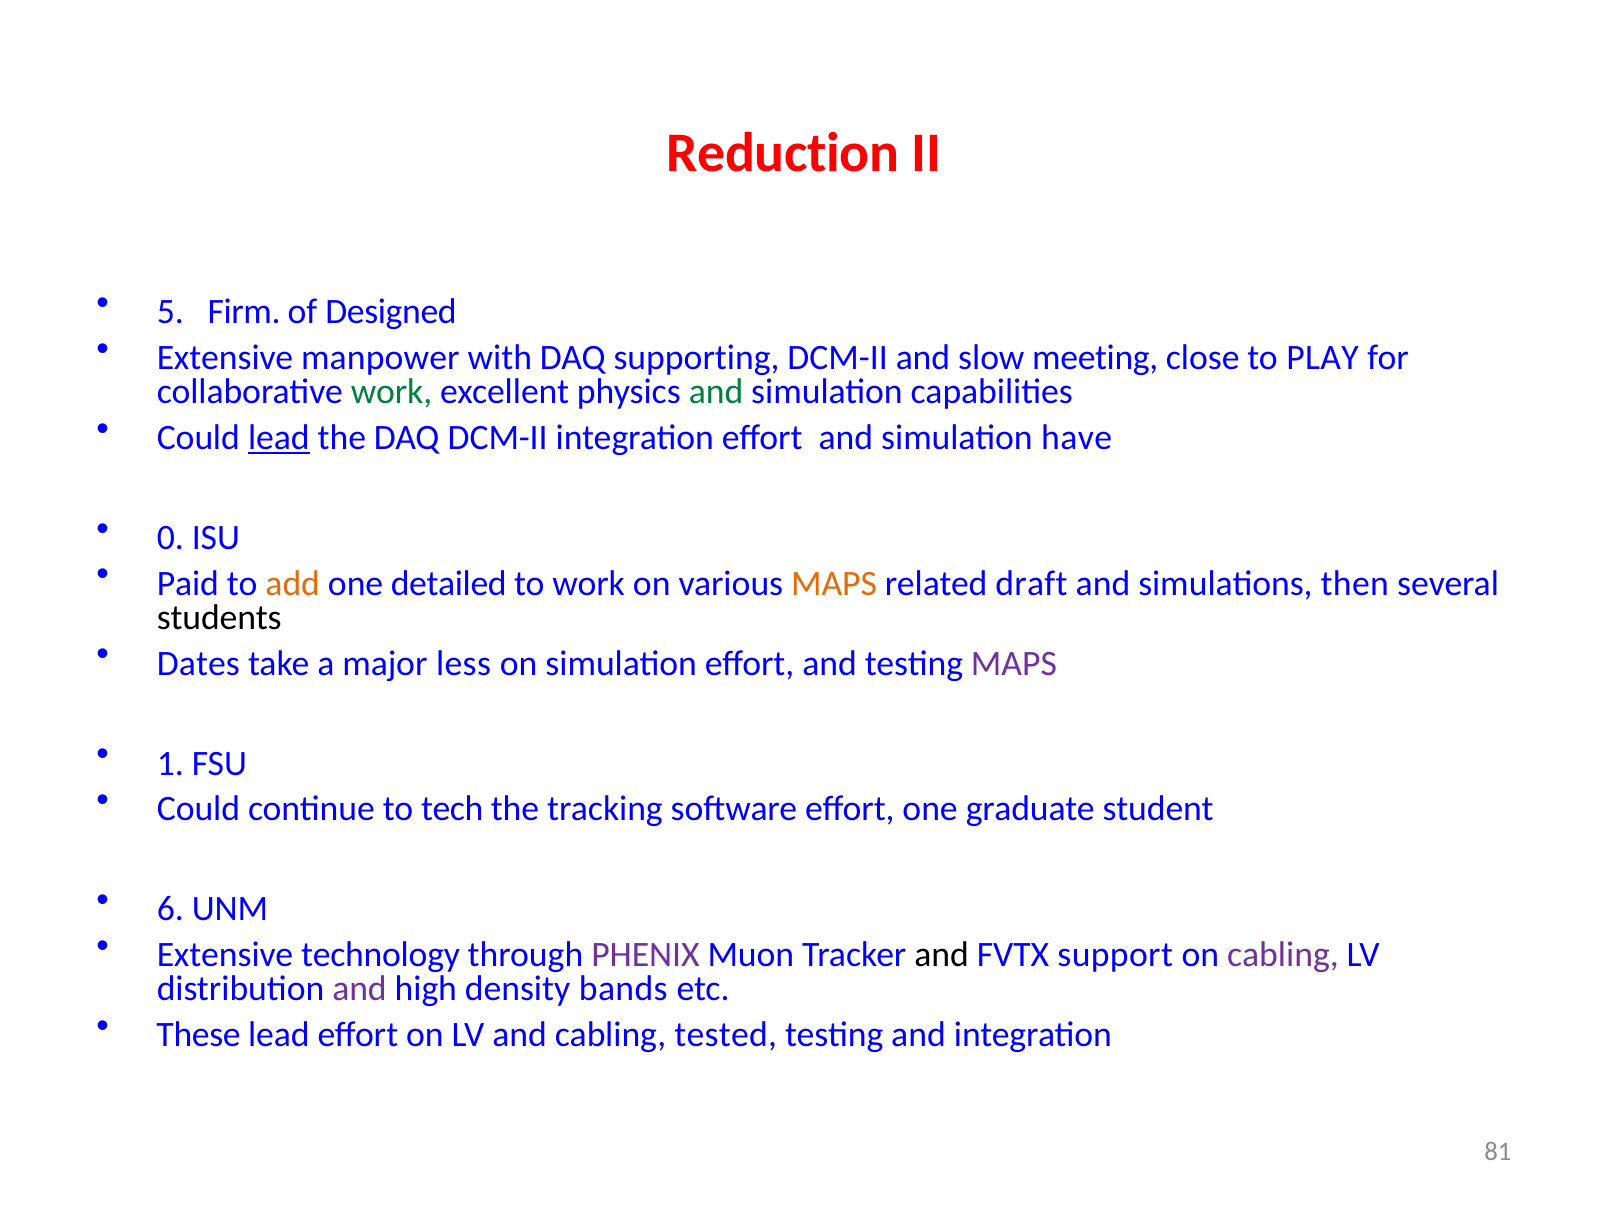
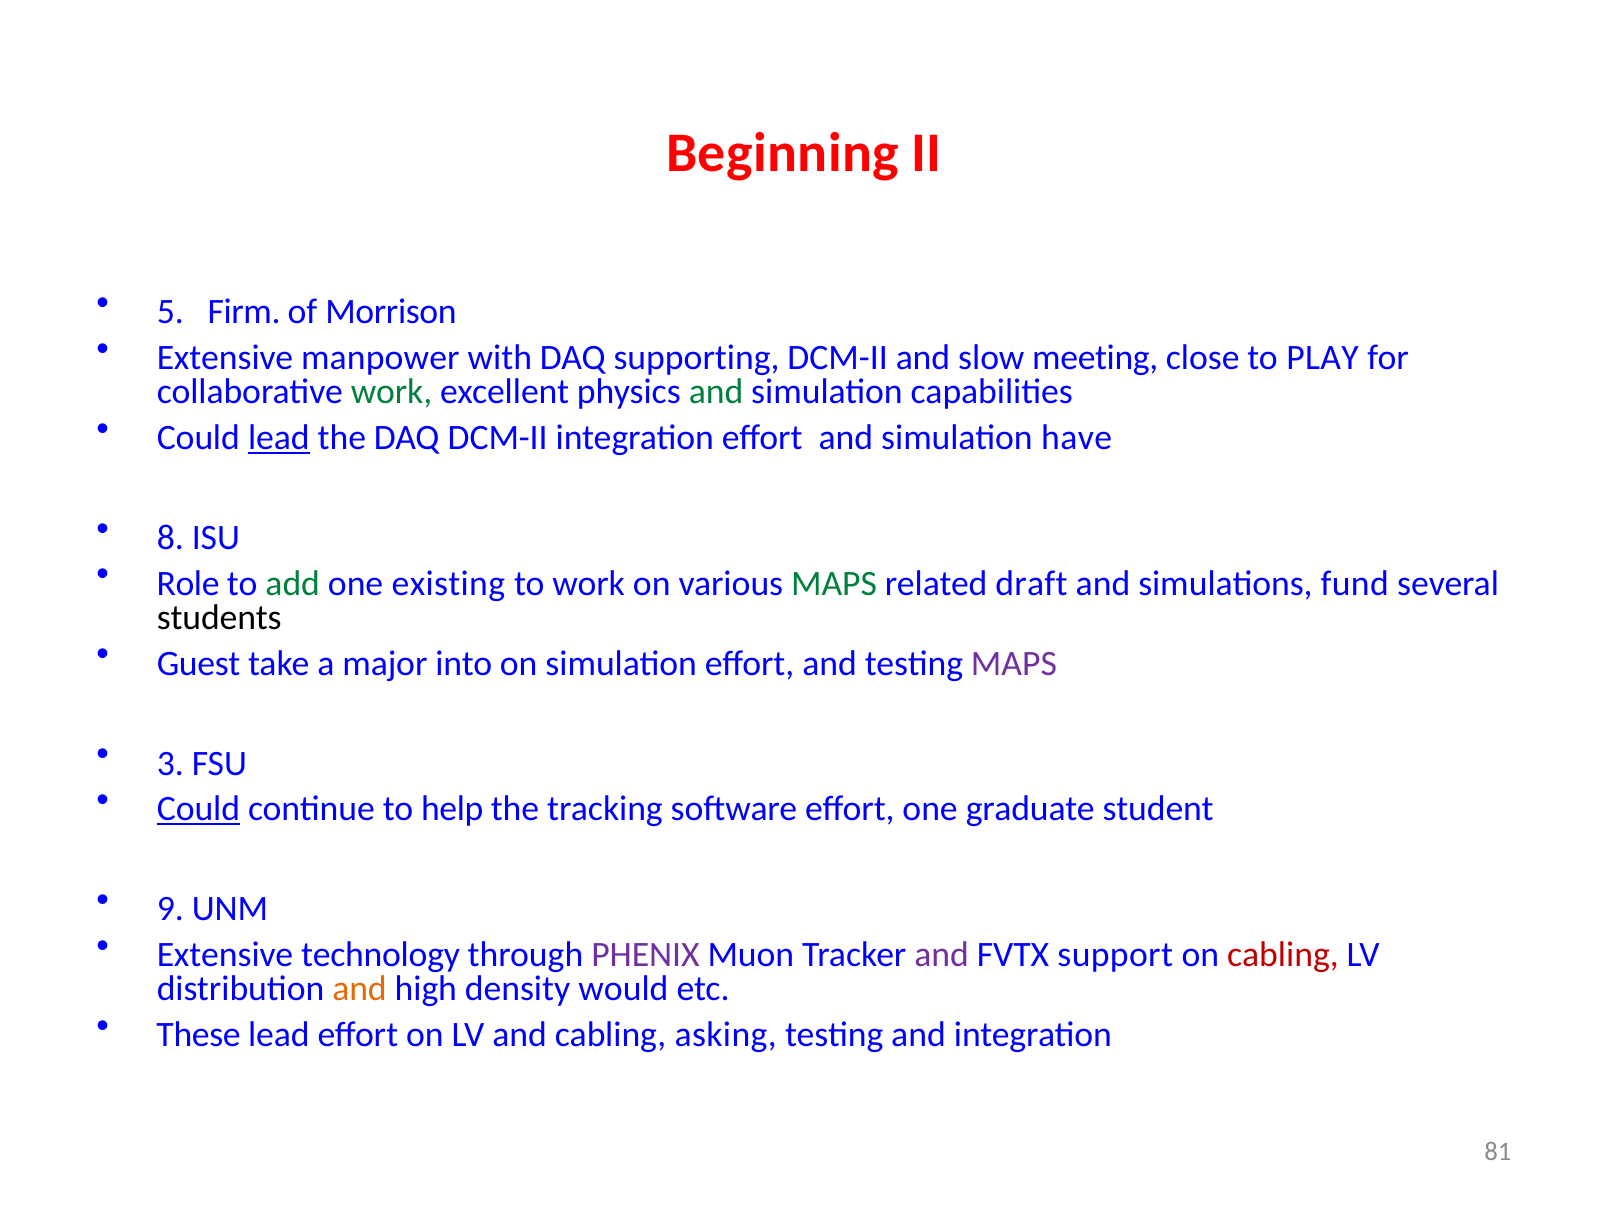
Reduction: Reduction -> Beginning
Designed: Designed -> Morrison
0: 0 -> 8
Paid: Paid -> Role
add colour: orange -> green
detailed: detailed -> existing
MAPS at (834, 583) colour: orange -> green
then: then -> fund
Dates: Dates -> Guest
less: less -> into
1: 1 -> 3
Could at (198, 809) underline: none -> present
tech: tech -> help
6: 6 -> 9
and at (942, 955) colour: black -> purple
cabling at (1283, 955) colour: purple -> red
and at (359, 989) colour: purple -> orange
bands: bands -> would
tested: tested -> asking
